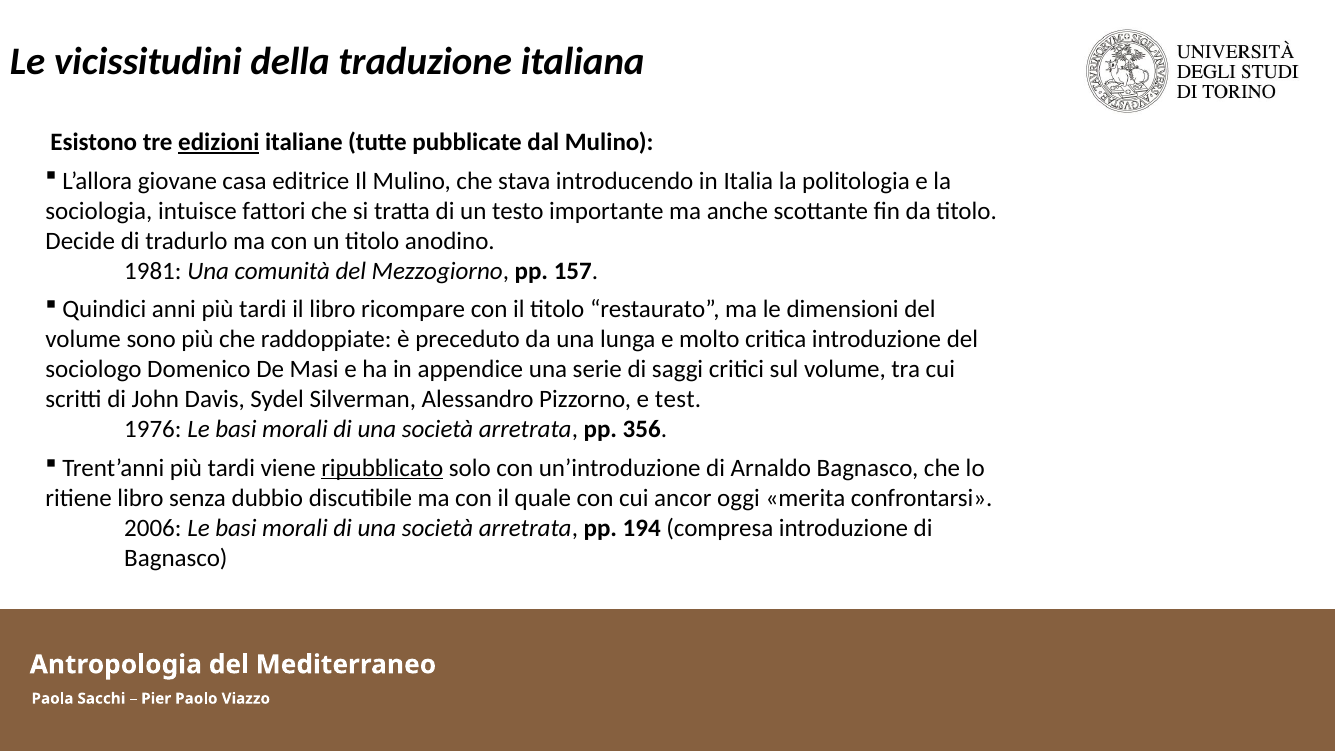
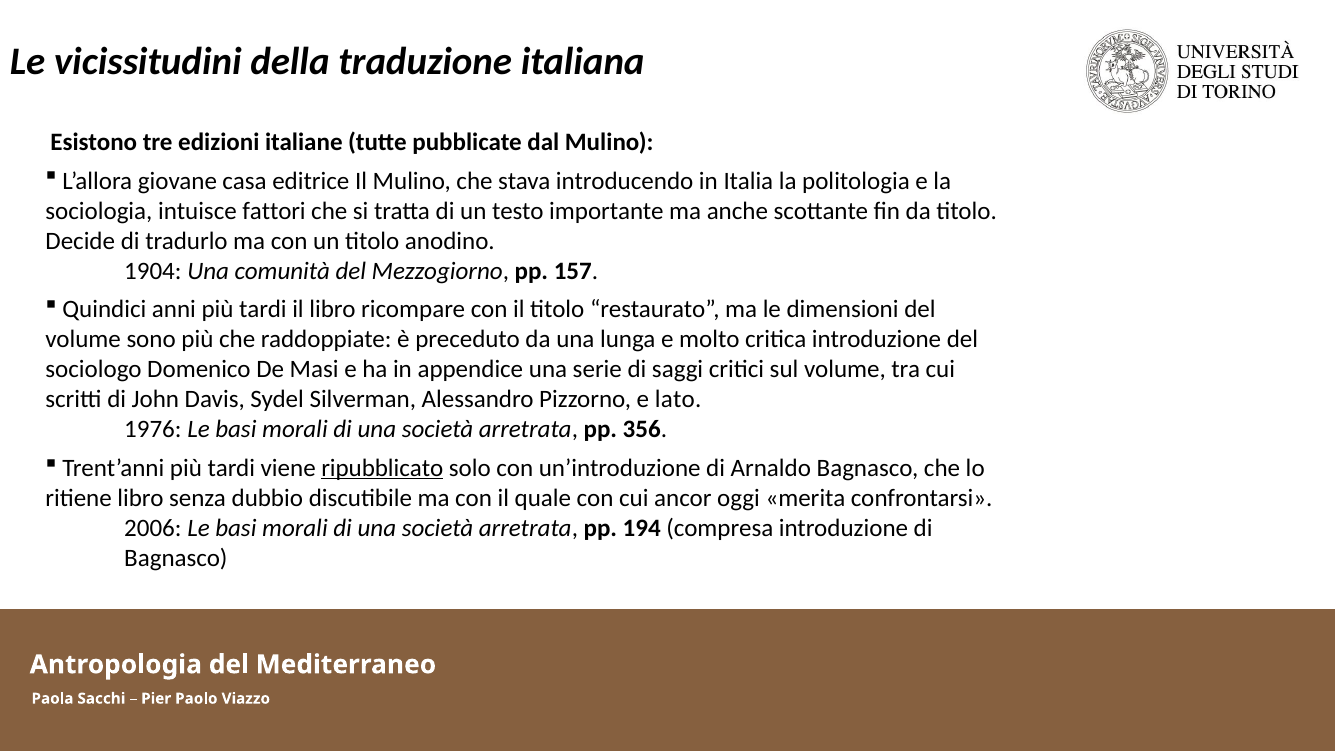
edizioni underline: present -> none
1981: 1981 -> 1904
test: test -> lato
